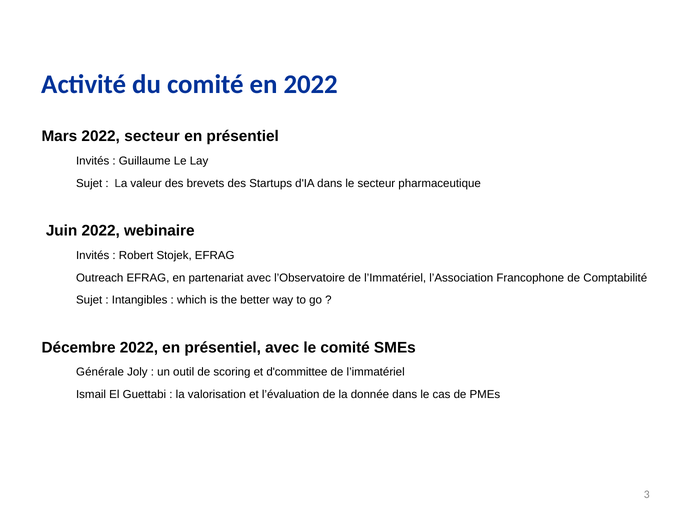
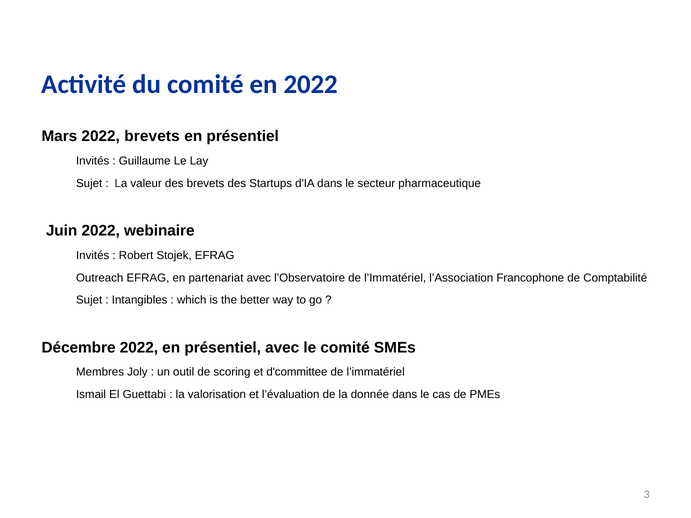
2022 secteur: secteur -> brevets
Générale: Générale -> Membres
